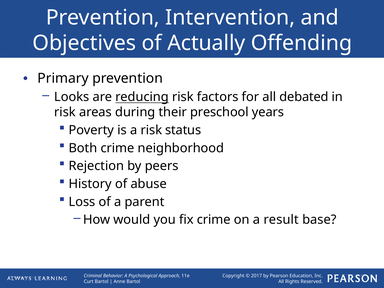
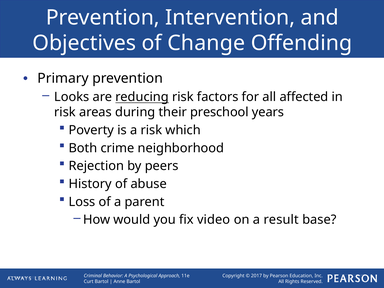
Actually: Actually -> Change
debated: debated -> affected
status: status -> which
fix crime: crime -> video
